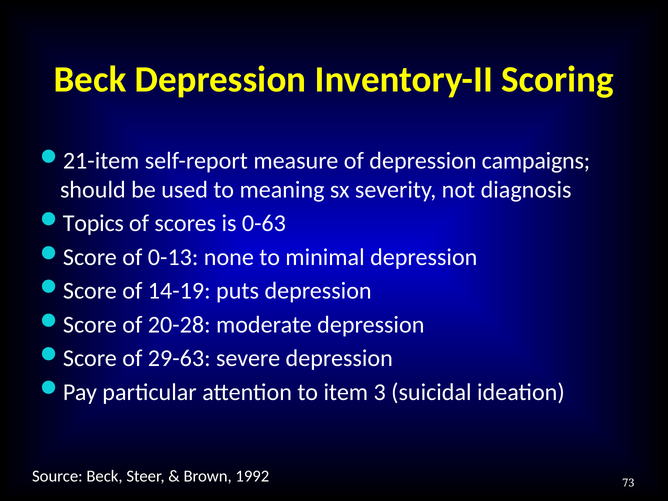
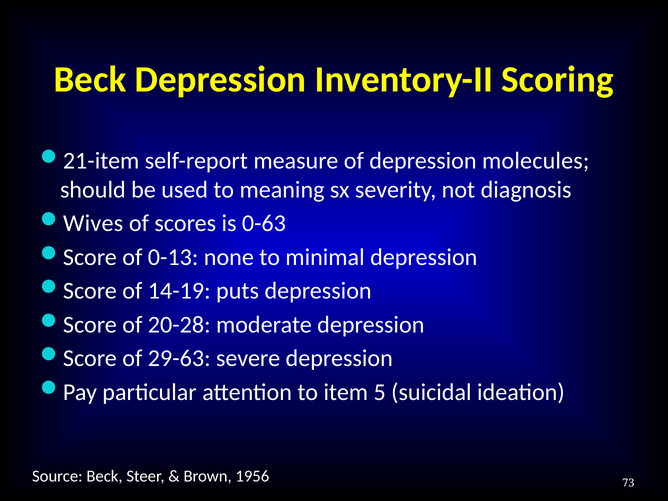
campaigns: campaigns -> molecules
Topics: Topics -> Wives
3: 3 -> 5
1992: 1992 -> 1956
